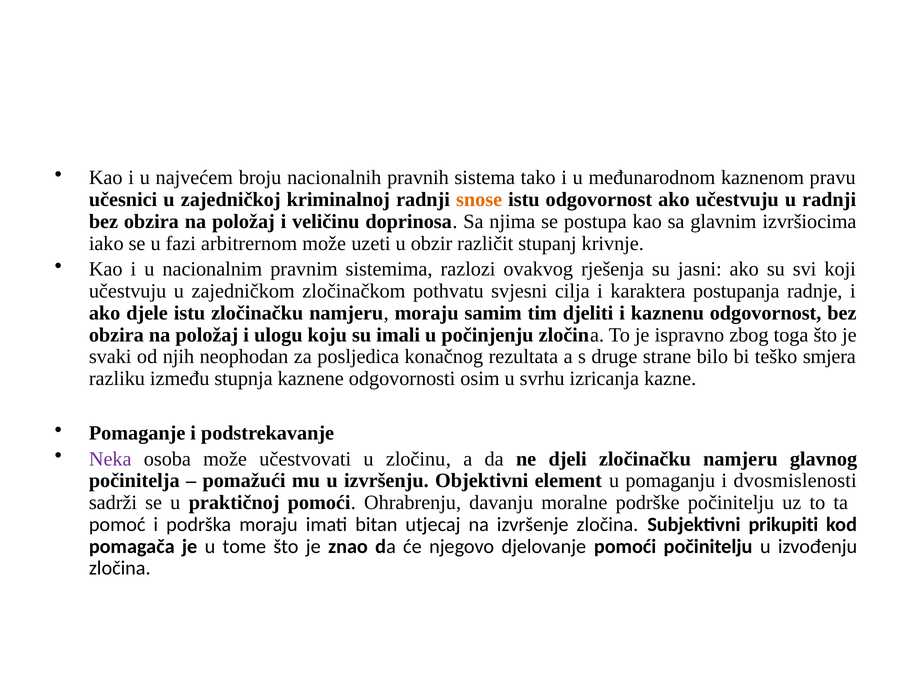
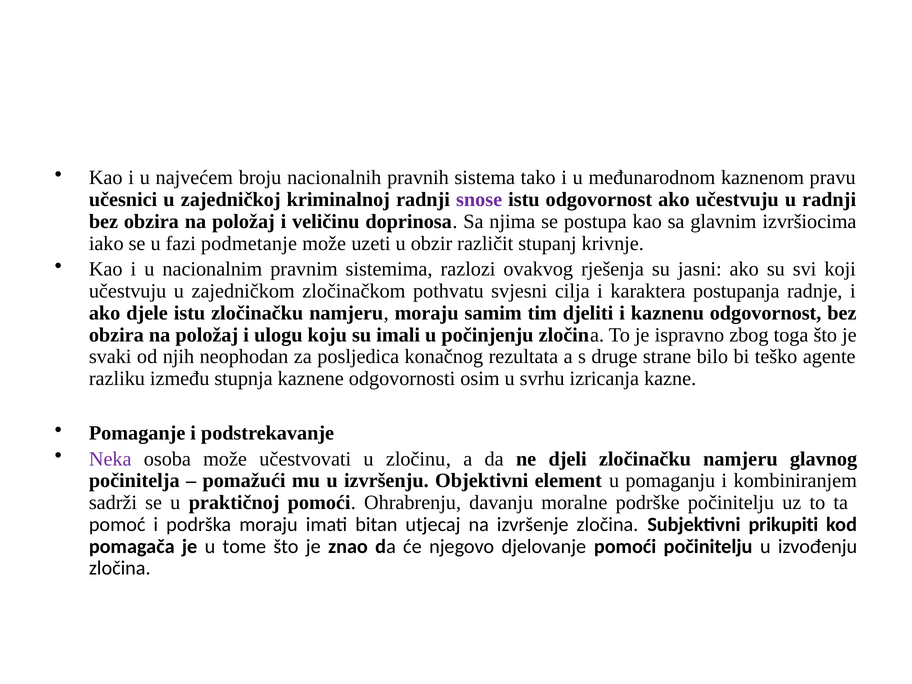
snose colour: orange -> purple
arbitrernom: arbitrernom -> podmetanje
smjera: smjera -> agente
dvosmislenosti: dvosmislenosti -> kombiniranjem
